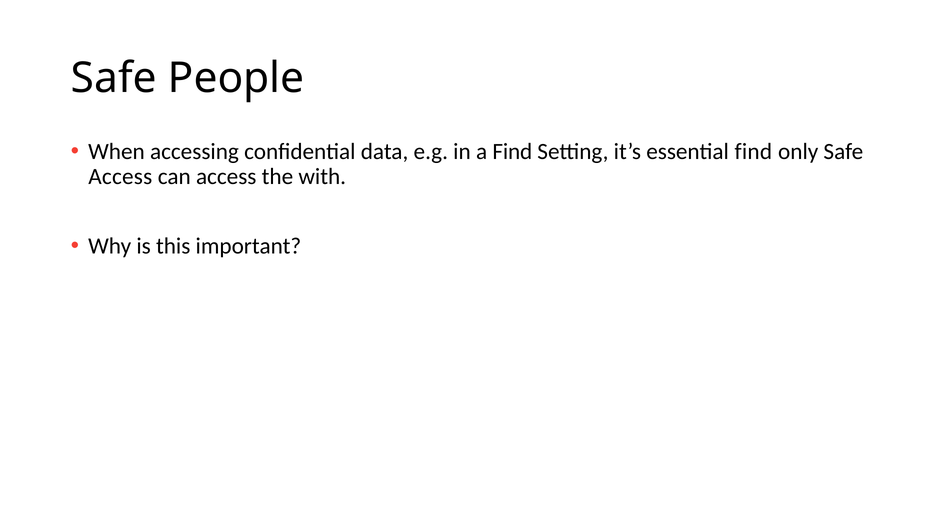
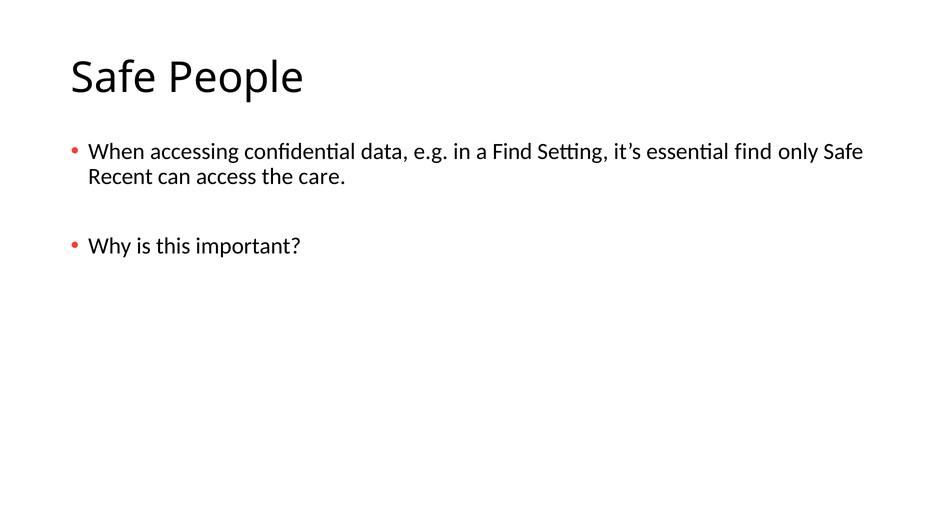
Access at (120, 177): Access -> Recent
with: with -> care
